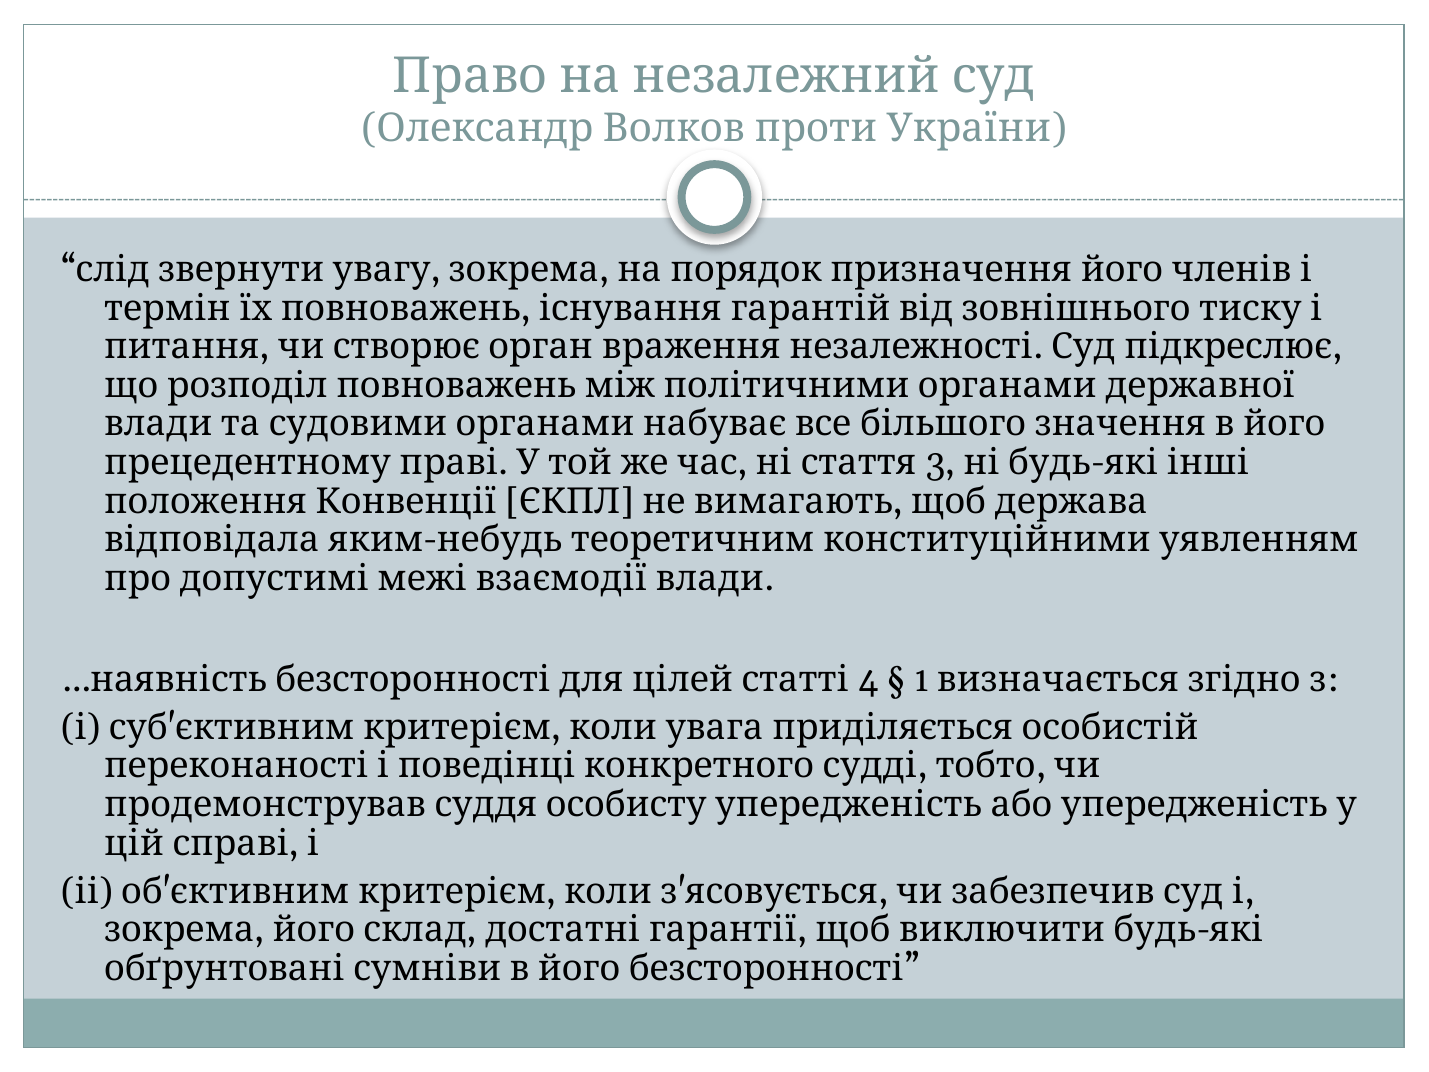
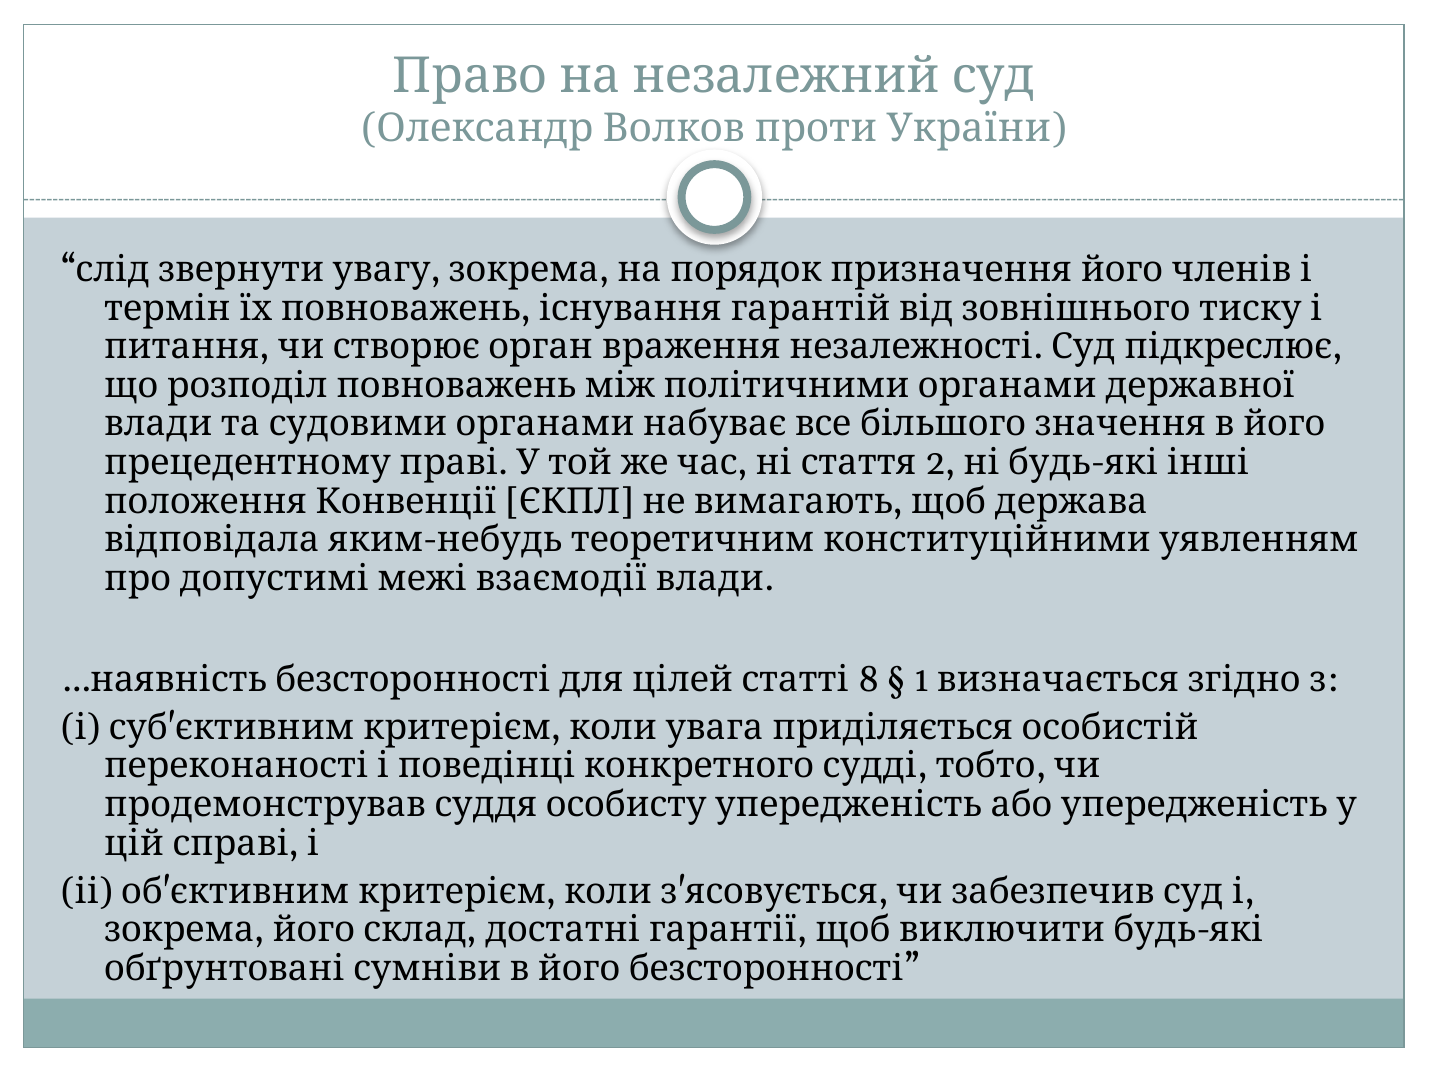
3: 3 -> 2
4: 4 -> 8
